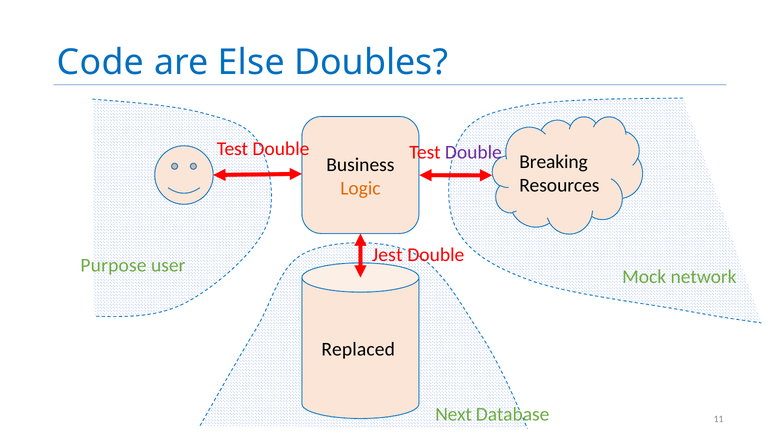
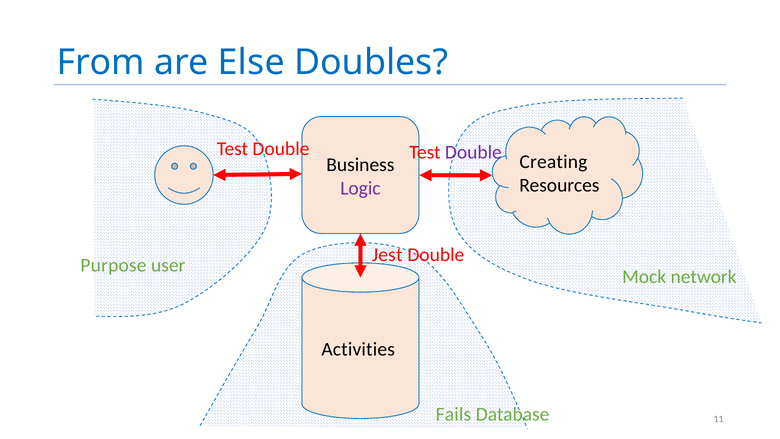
Code: Code -> From
Breaking: Breaking -> Creating
Logic colour: orange -> purple
Replaced: Replaced -> Activities
Next: Next -> Fails
